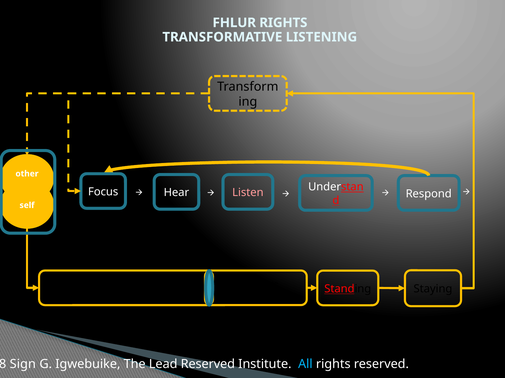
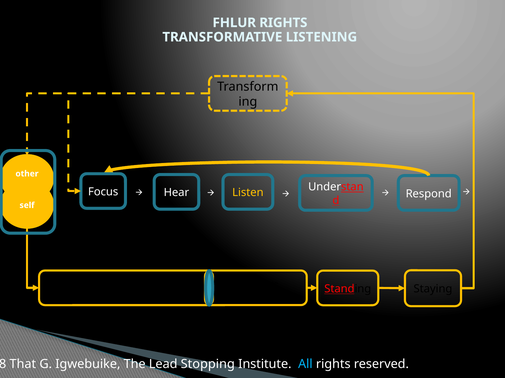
Listen colour: pink -> yellow
Sign: Sign -> That
Lead Reserved: Reserved -> Stopping
